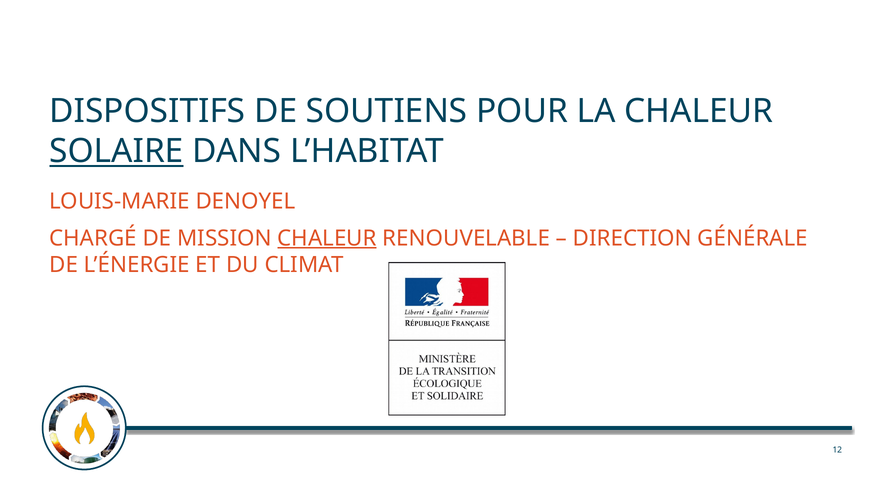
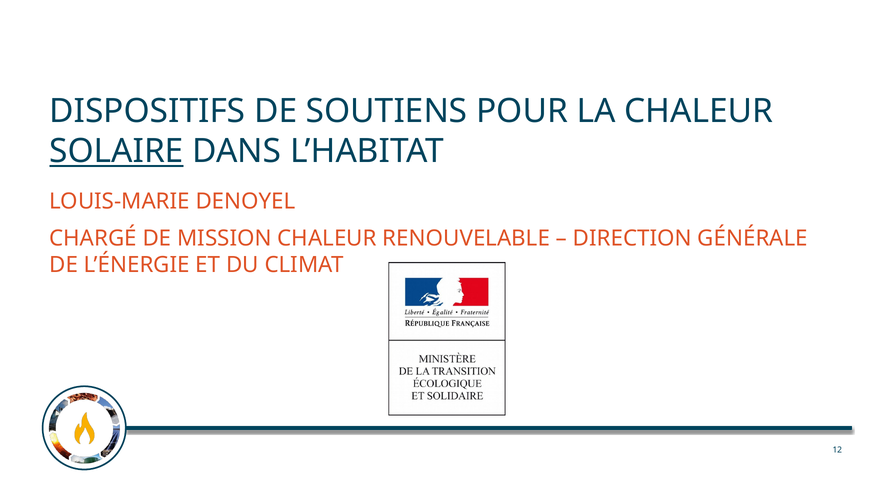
CHALEUR at (327, 238) underline: present -> none
